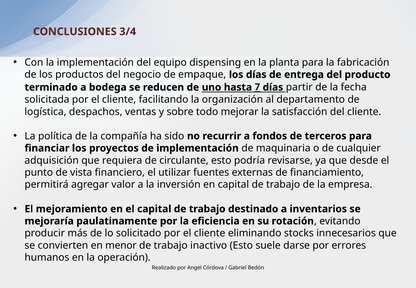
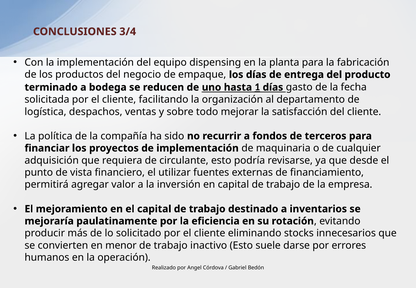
7: 7 -> 1
partir: partir -> gasto
